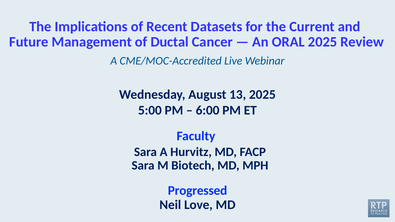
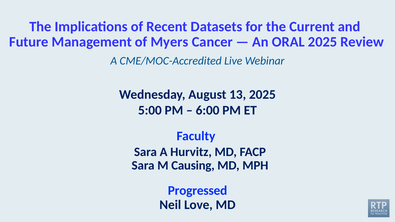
Ductal: Ductal -> Myers
Biotech: Biotech -> Causing
